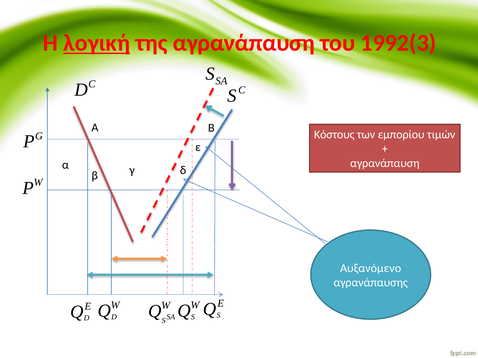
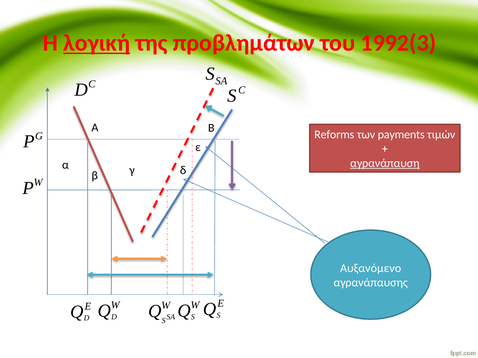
της αγρανάπαυση: αγρανάπαυση -> προβλημάτων
Κόστους: Κόστους -> Reforms
εμπορίου: εμπορίου -> payments
αγρανάπαυση at (385, 163) underline: none -> present
